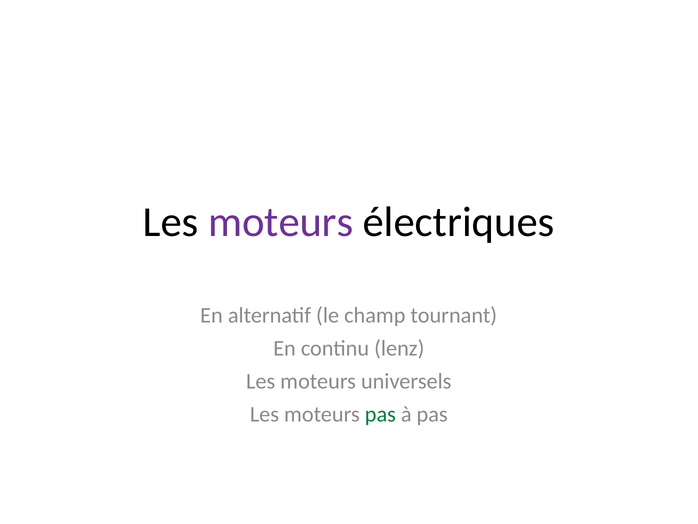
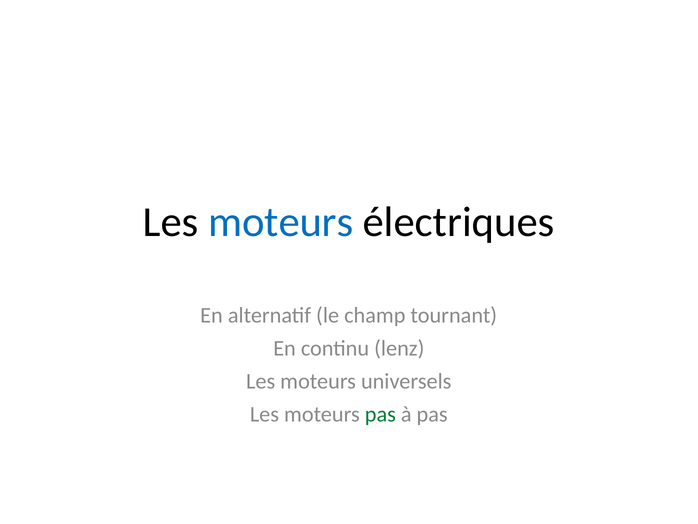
moteurs at (281, 222) colour: purple -> blue
